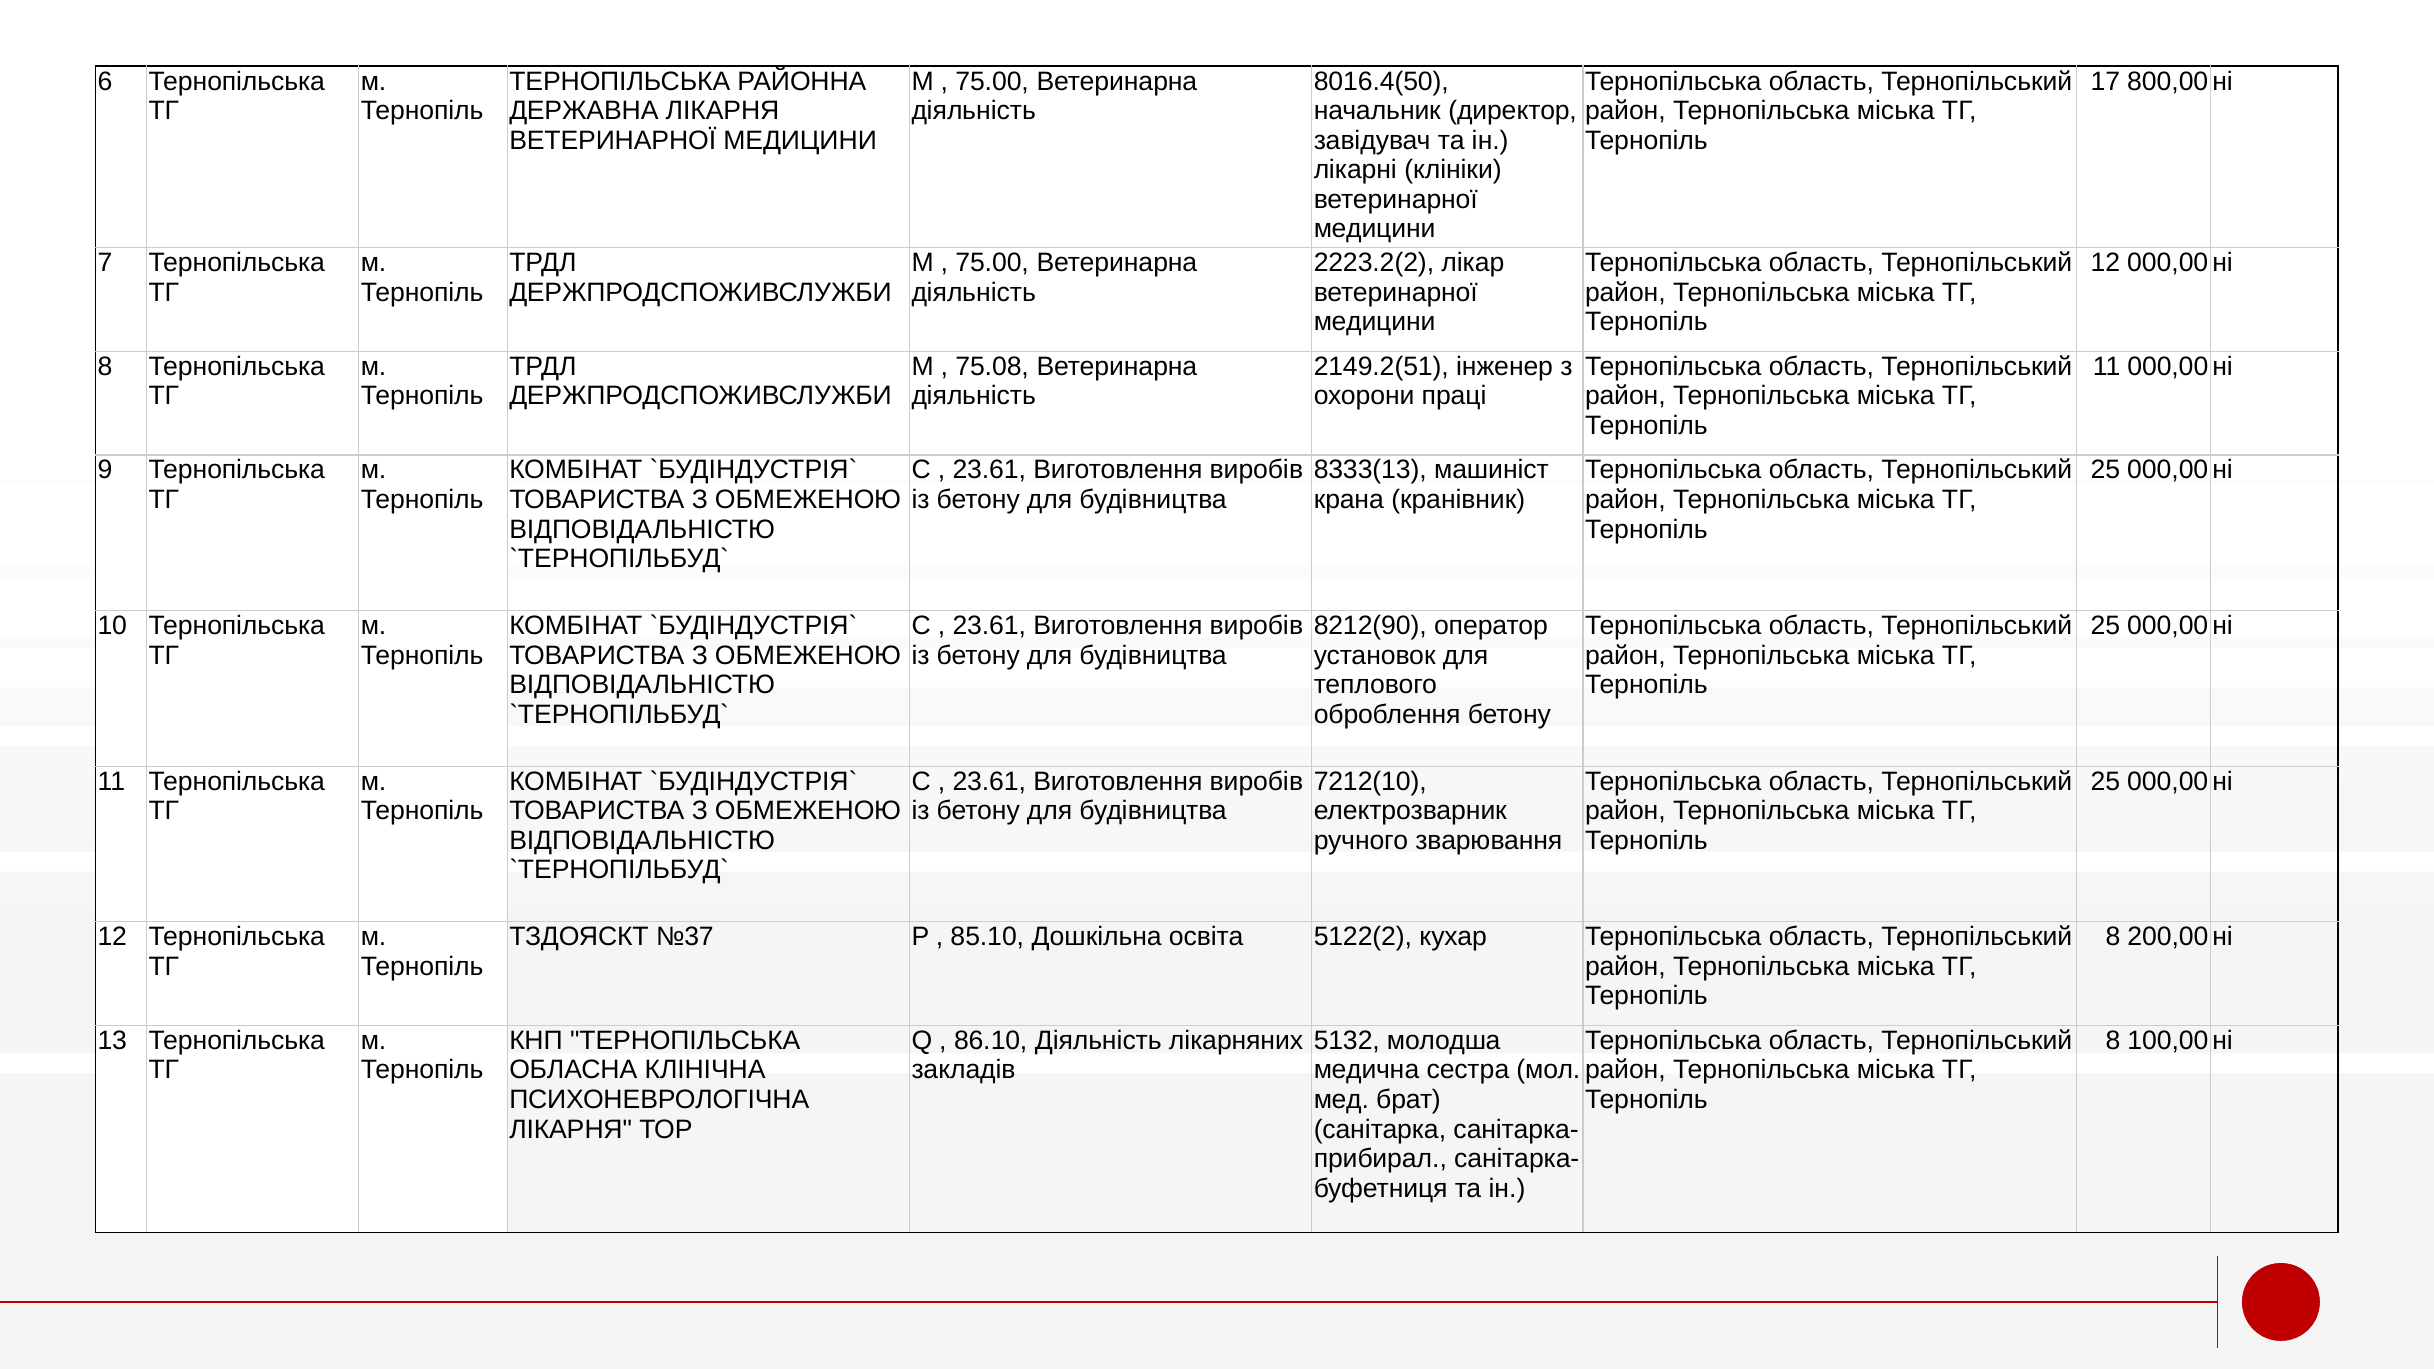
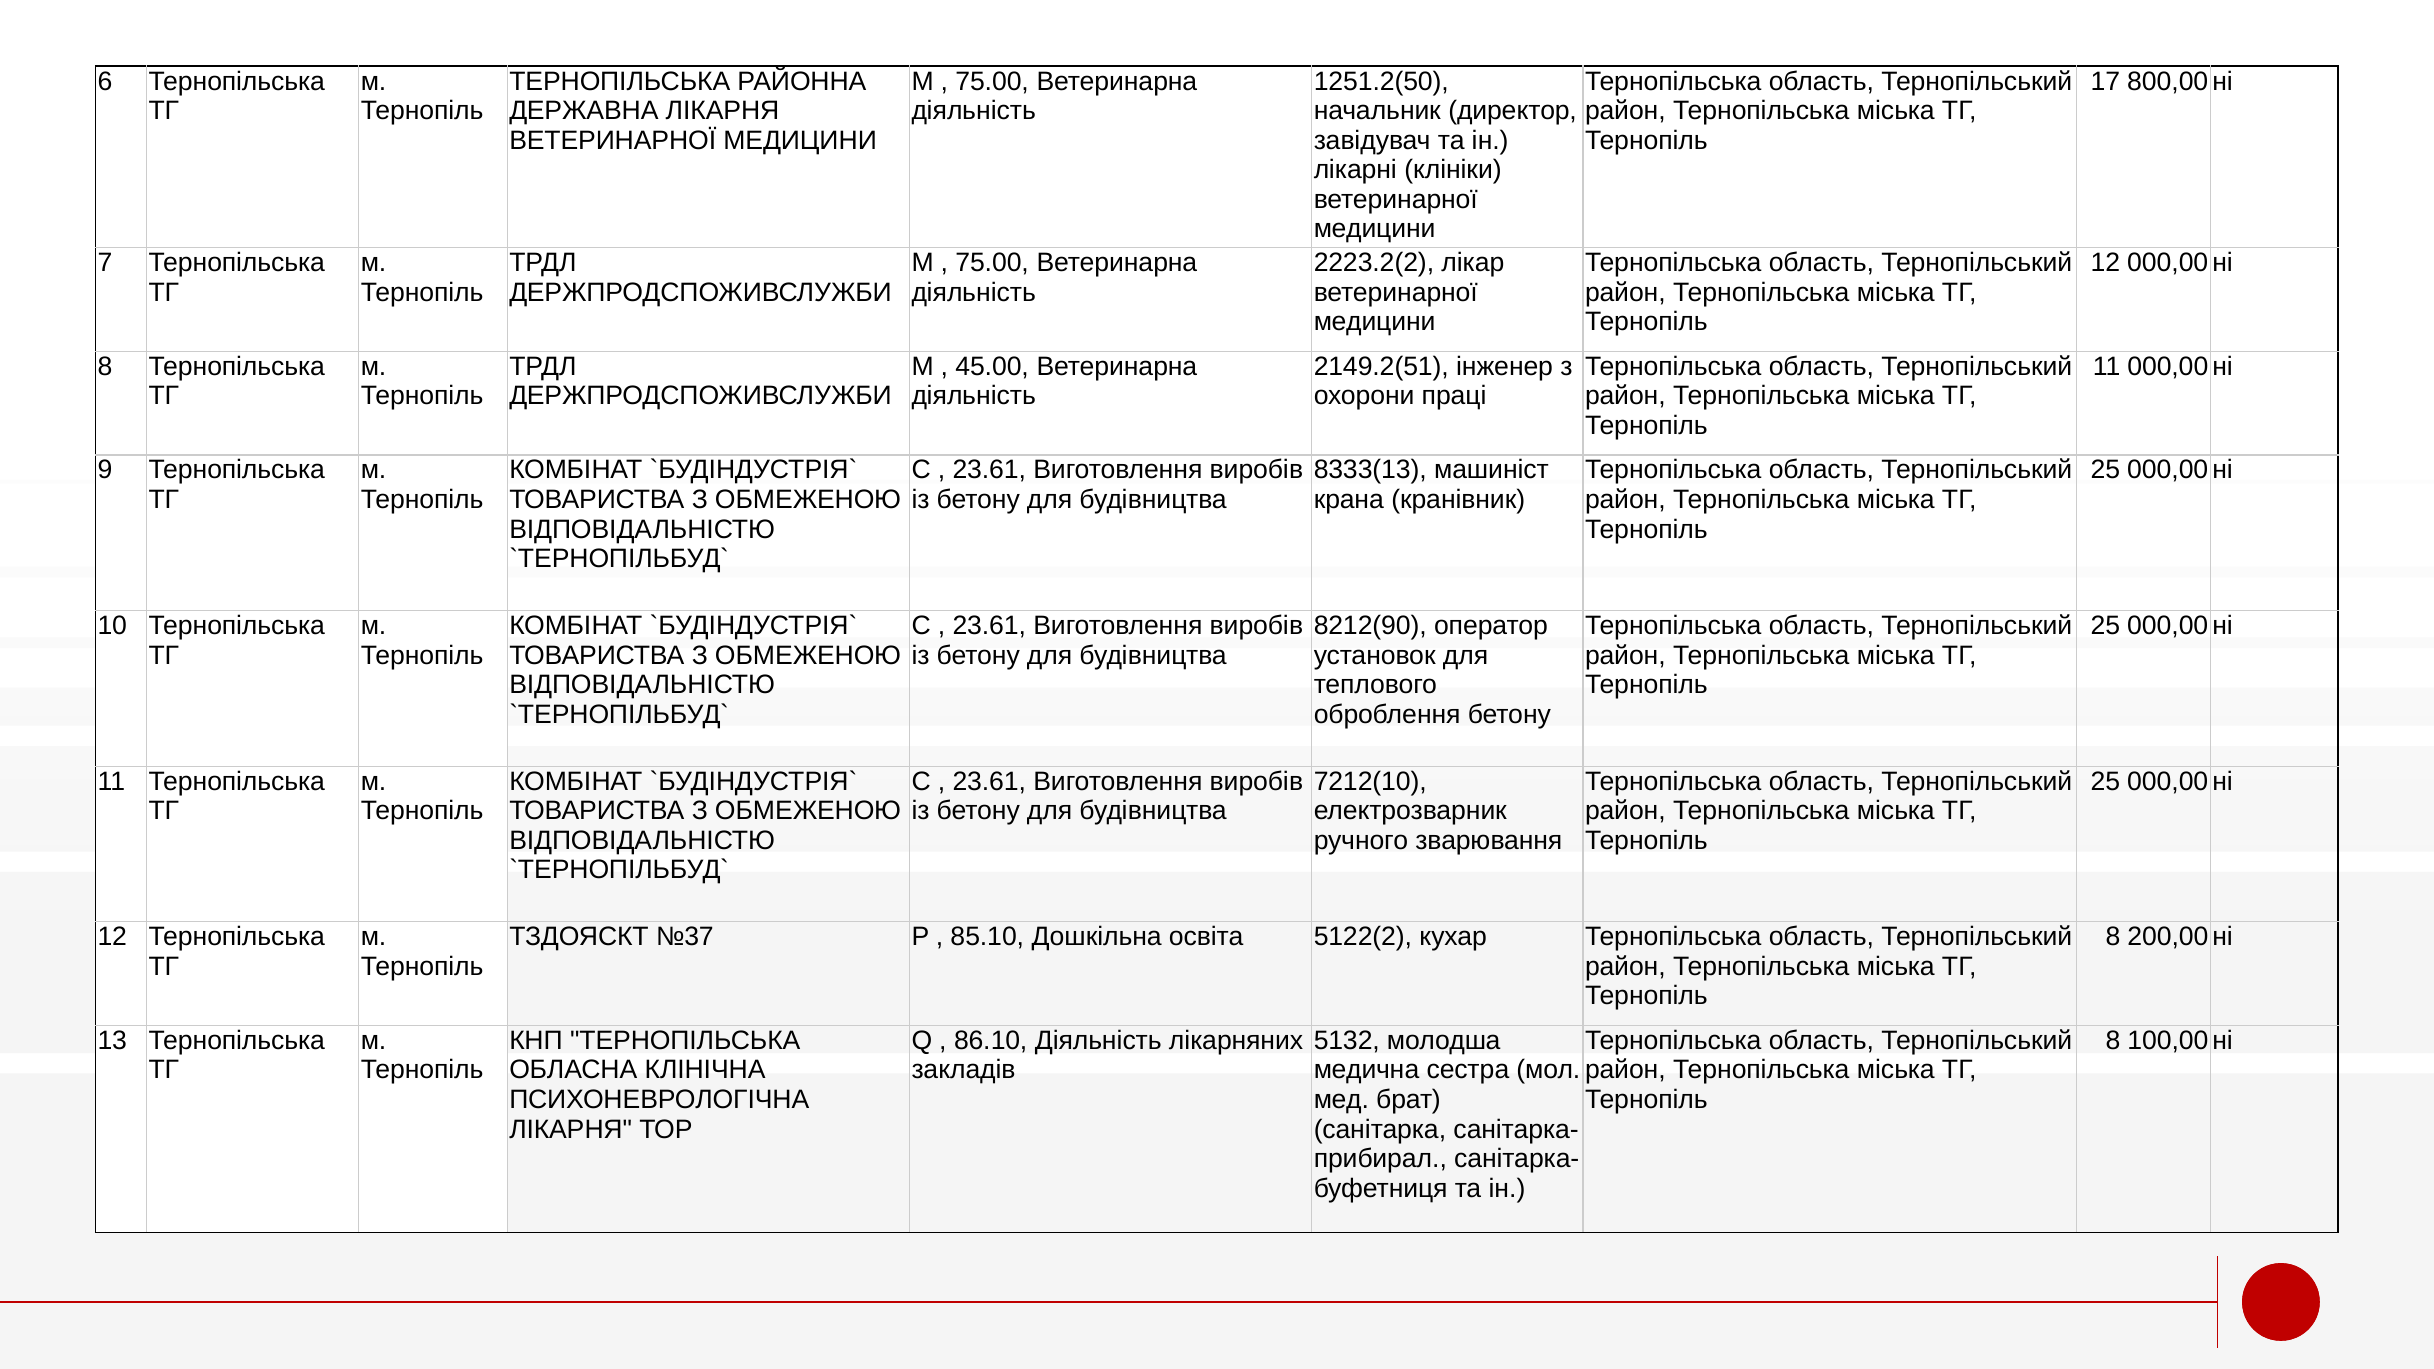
8016.4(50: 8016.4(50 -> 1251.2(50
75.08: 75.08 -> 45.00
